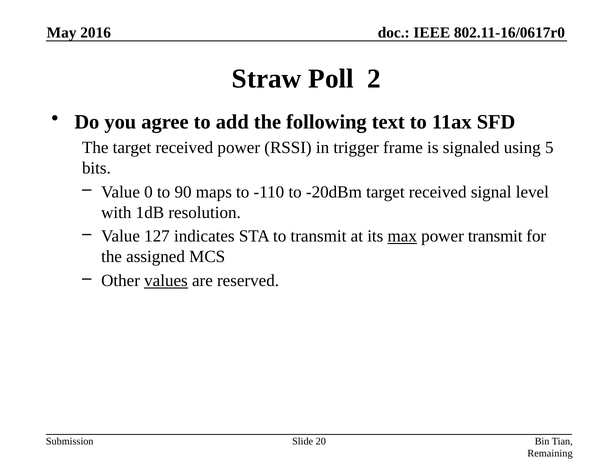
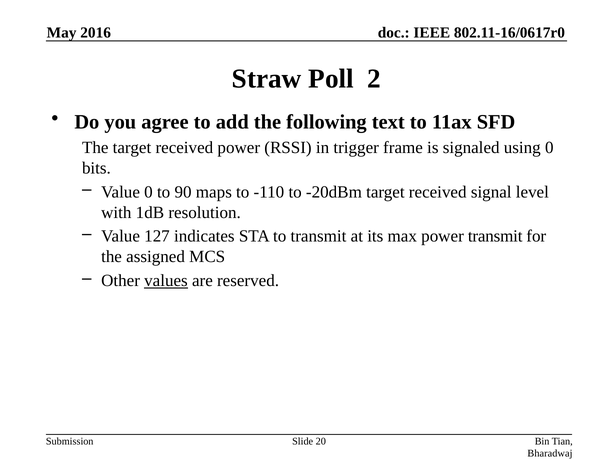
using 5: 5 -> 0
max underline: present -> none
Remaining: Remaining -> Bharadwaj
